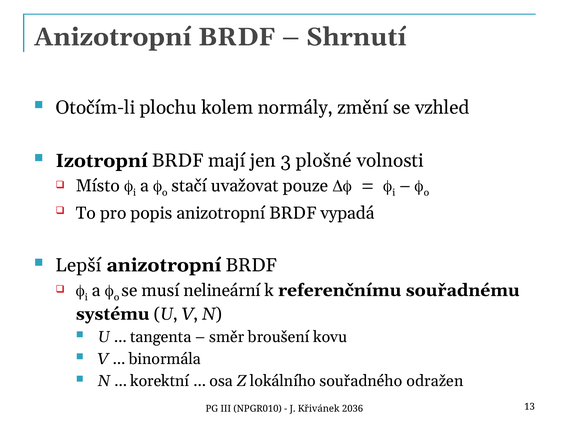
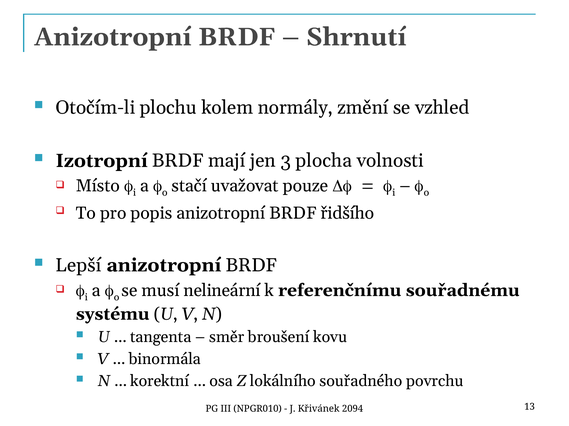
plošné: plošné -> plocha
vypadá: vypadá -> řidšího
odražen: odražen -> povrchu
2036: 2036 -> 2094
